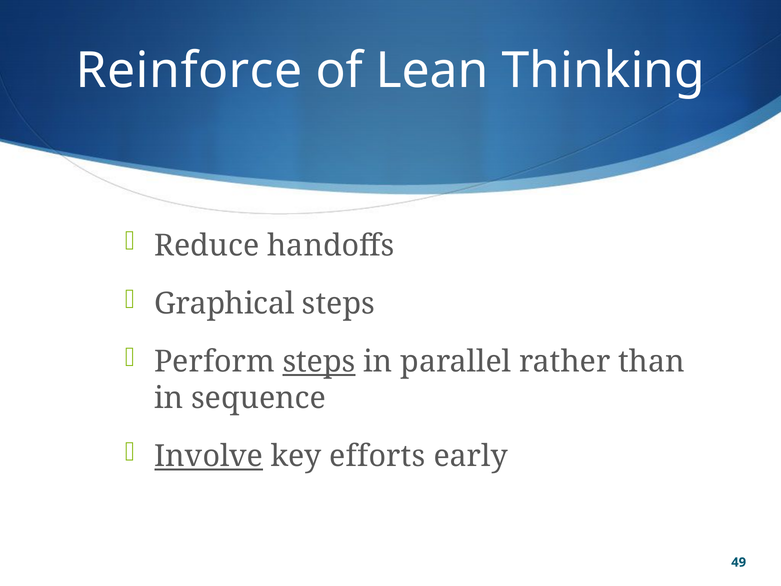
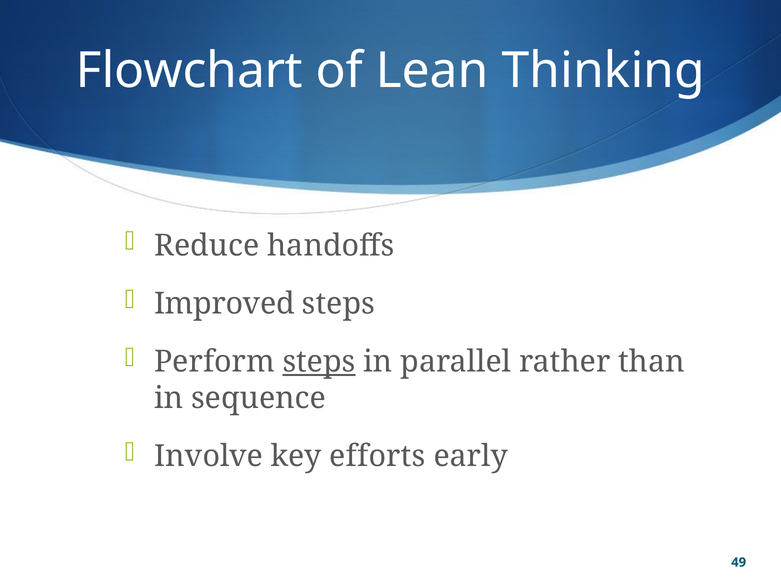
Reinforce: Reinforce -> Flowchart
Graphical: Graphical -> Improved
Involve underline: present -> none
